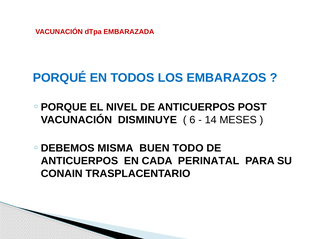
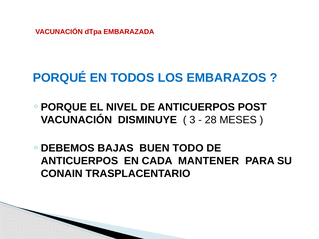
6: 6 -> 3
14: 14 -> 28
MISMA: MISMA -> BAJAS
PERINATAL: PERINATAL -> MANTENER
